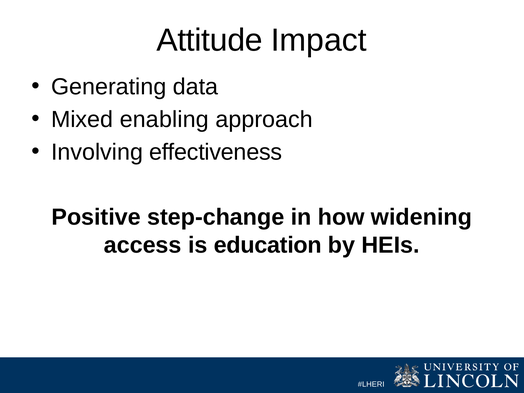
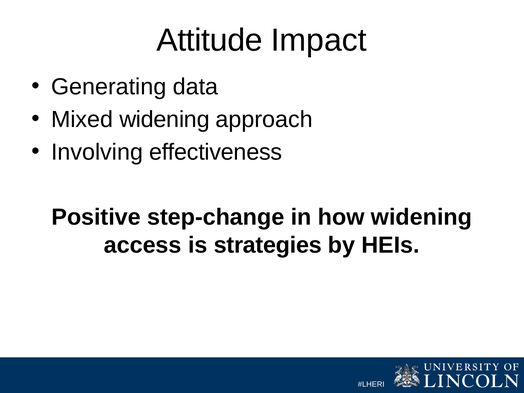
Mixed enabling: enabling -> widening
education: education -> strategies
